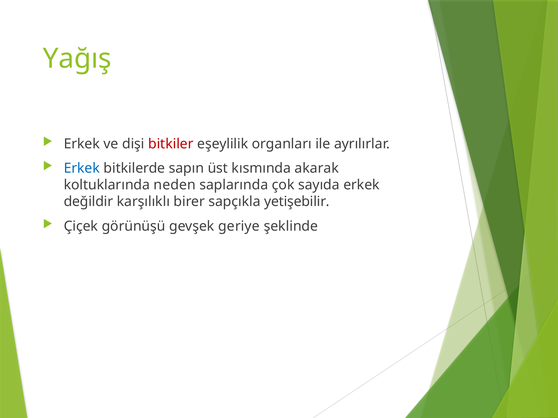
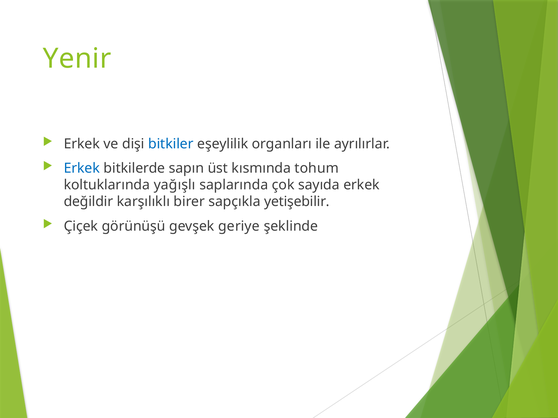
Yağış: Yağış -> Yenir
bitkiler colour: red -> blue
akarak: akarak -> tohum
neden: neden -> yağışlı
